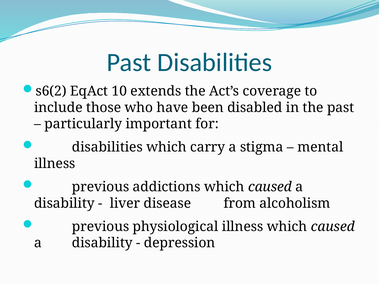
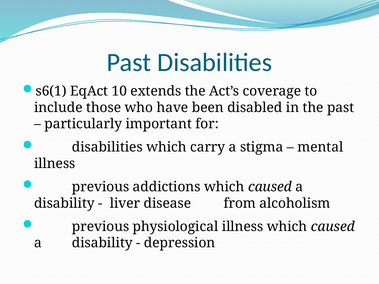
s6(2: s6(2 -> s6(1
